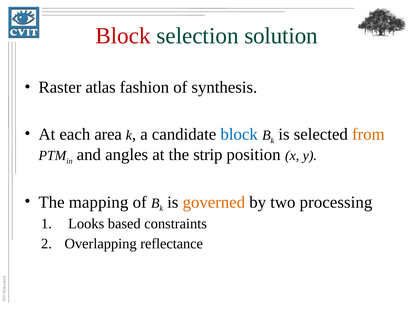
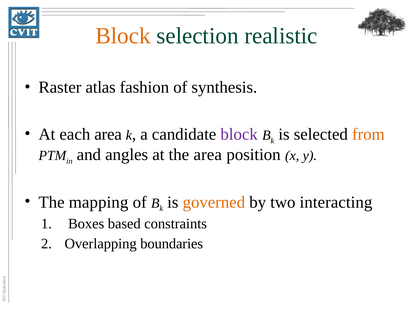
Block at (123, 36) colour: red -> orange
solution: solution -> realistic
block at (239, 134) colour: blue -> purple
the strip: strip -> area
processing: processing -> interacting
Looks: Looks -> Boxes
reflectance: reflectance -> boundaries
